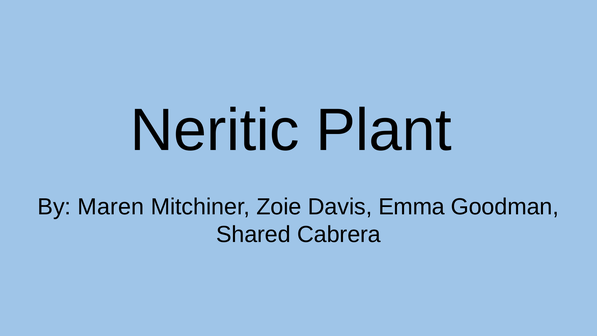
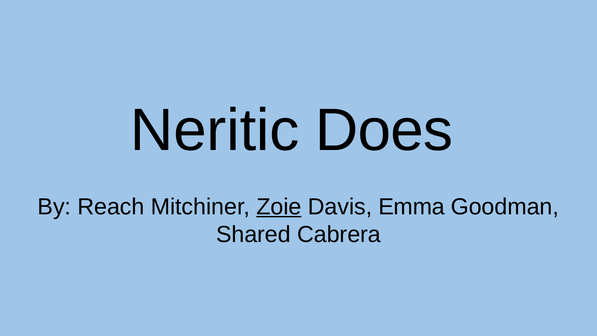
Plant: Plant -> Does
Maren: Maren -> Reach
Zoie underline: none -> present
